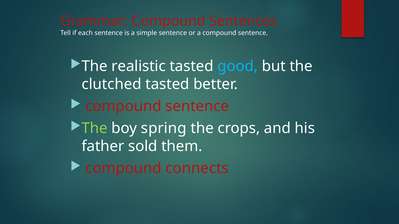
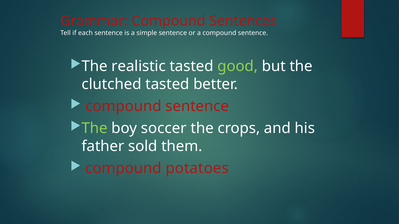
good colour: light blue -> light green
spring: spring -> soccer
connects: connects -> potatoes
